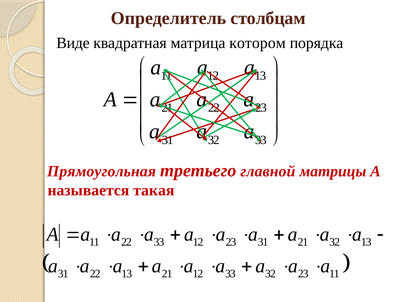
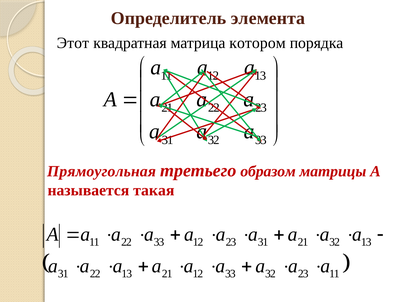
столбцам: столбцам -> элемента
Виде: Виде -> Этот
главной: главной -> образом
